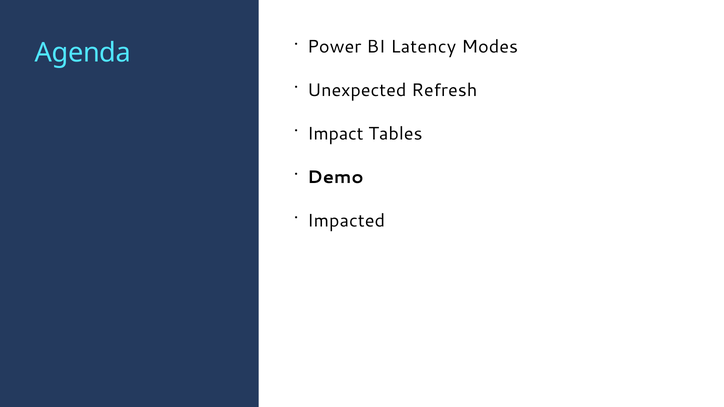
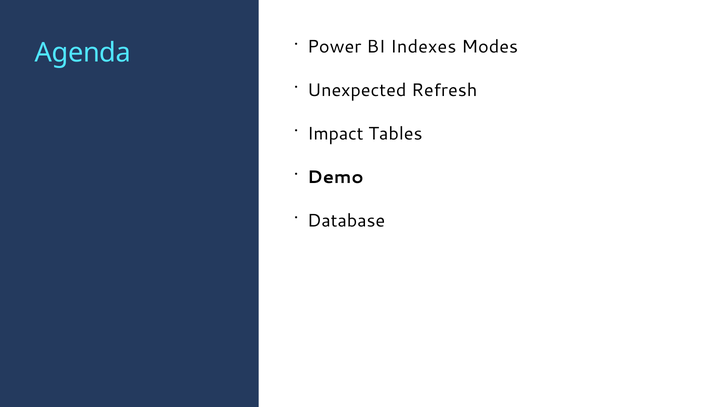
Latency: Latency -> Indexes
Impacted: Impacted -> Database
